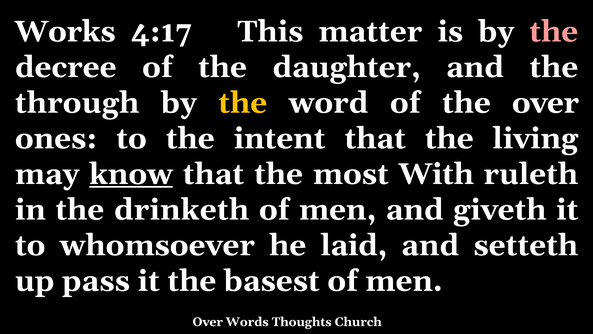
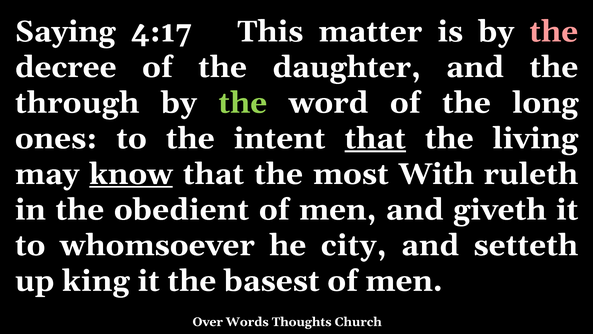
Works: Works -> Saying
the at (243, 103) colour: yellow -> light green
the over: over -> long
that at (375, 138) underline: none -> present
drinketh: drinketh -> obedient
laid: laid -> city
pass: pass -> king
